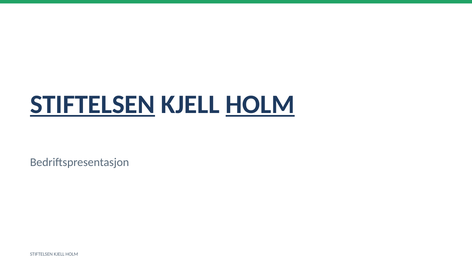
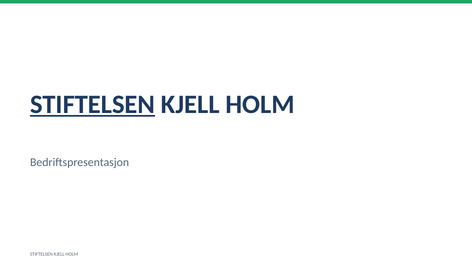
HOLM at (260, 105) underline: present -> none
